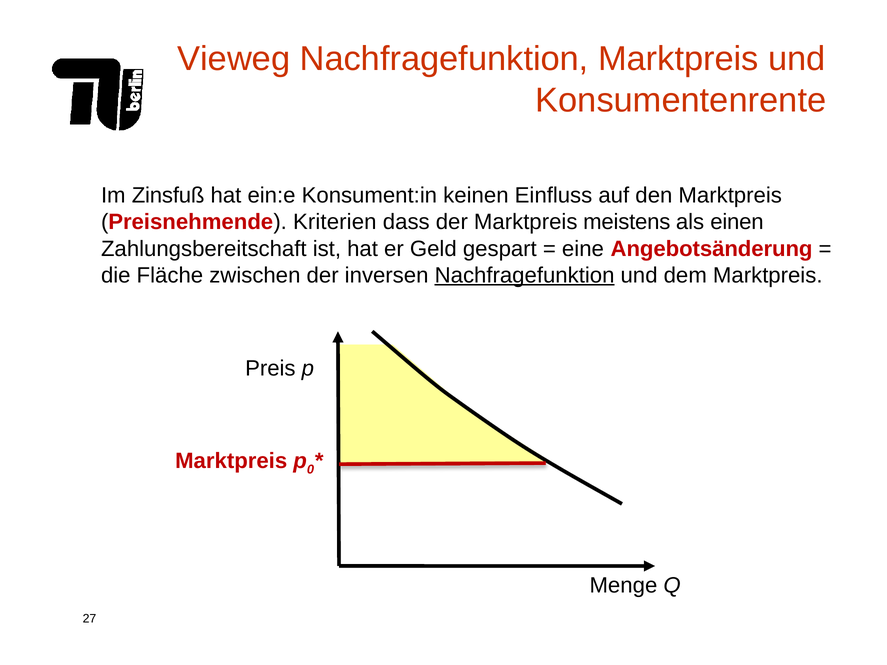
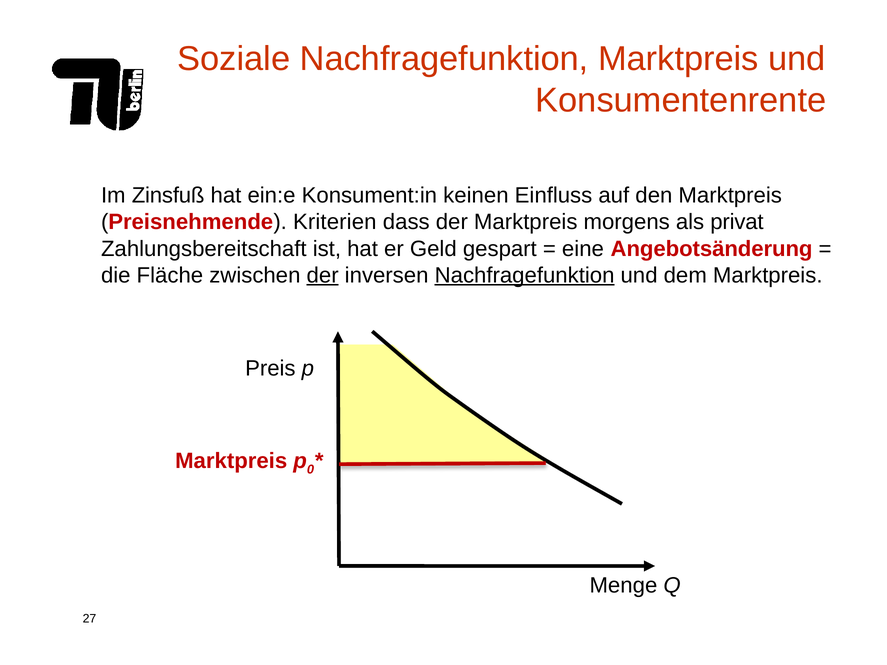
Vieweg: Vieweg -> Soziale
meistens: meistens -> morgens
einen: einen -> privat
der at (323, 275) underline: none -> present
